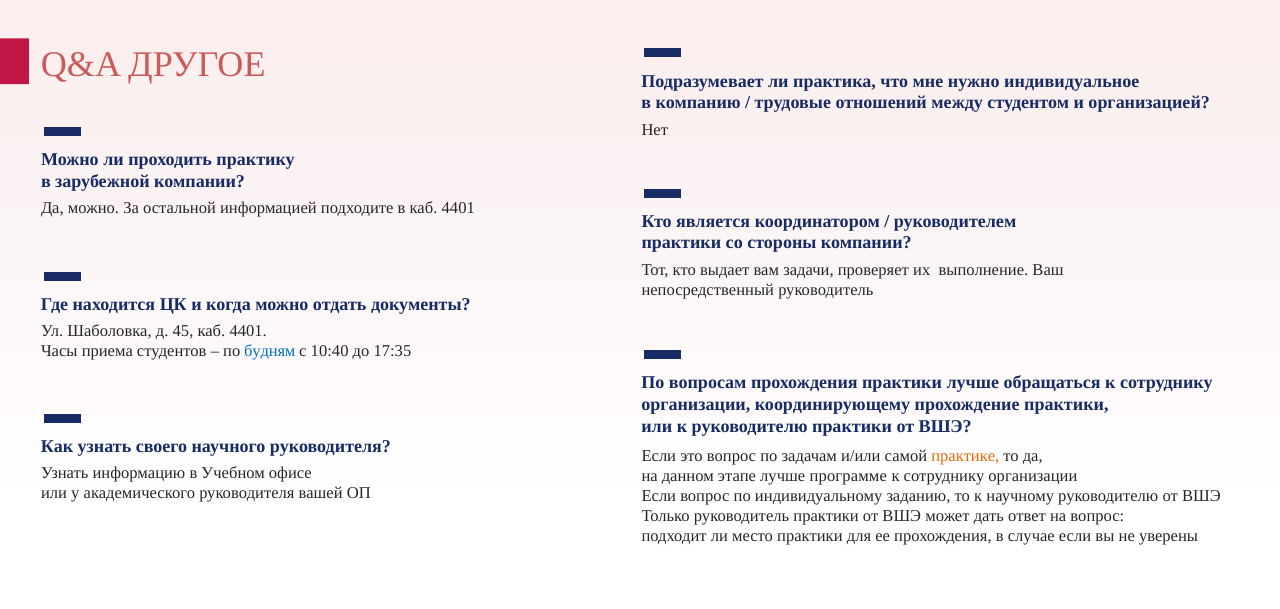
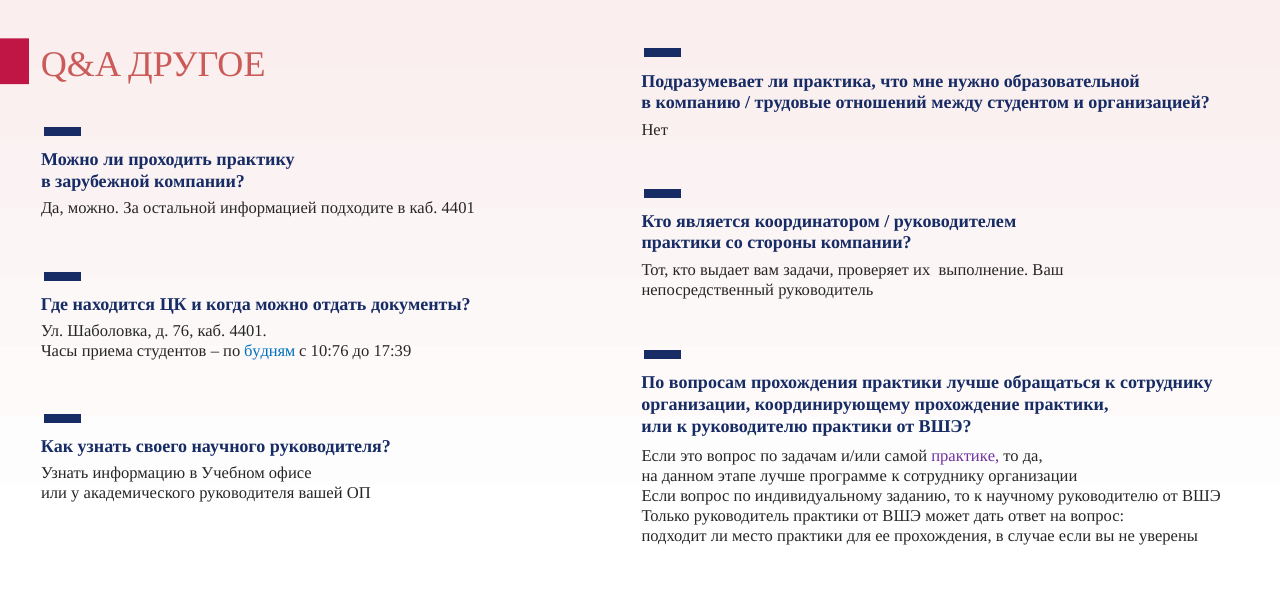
индивидуальное: индивидуальное -> образовательной
45: 45 -> 76
10:40: 10:40 -> 10:76
17:35: 17:35 -> 17:39
практике colour: orange -> purple
